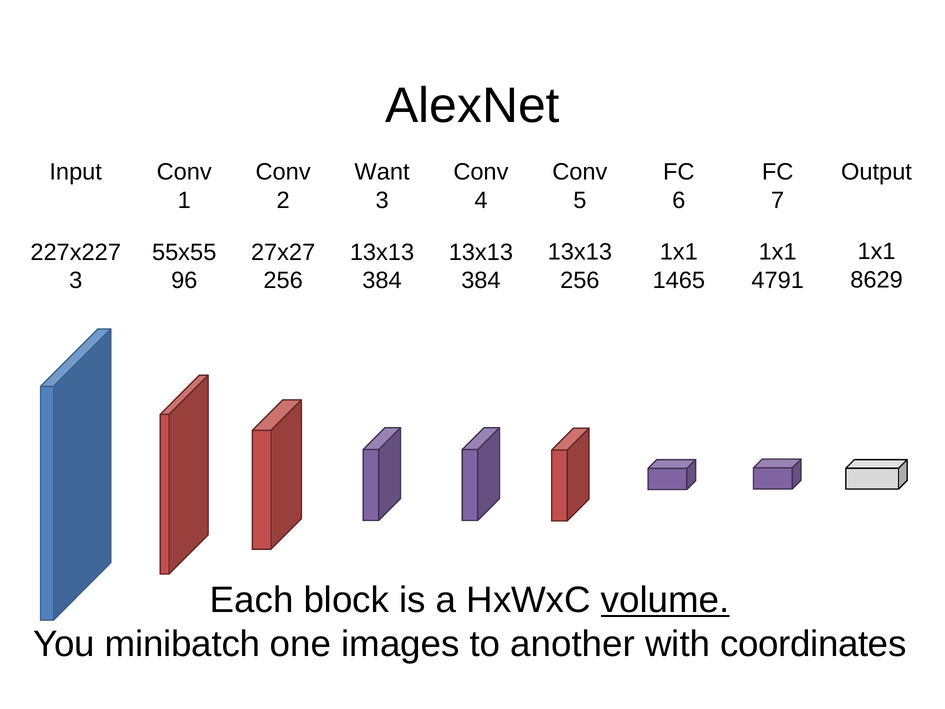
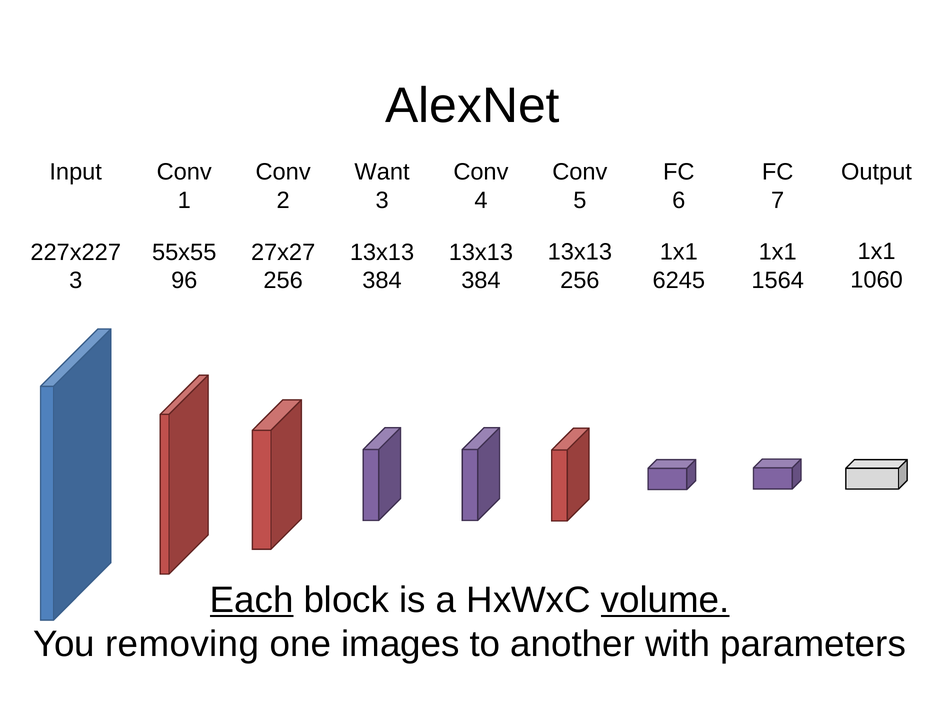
8629: 8629 -> 1060
1465: 1465 -> 6245
4791: 4791 -> 1564
Each underline: none -> present
minibatch: minibatch -> removing
coordinates: coordinates -> parameters
